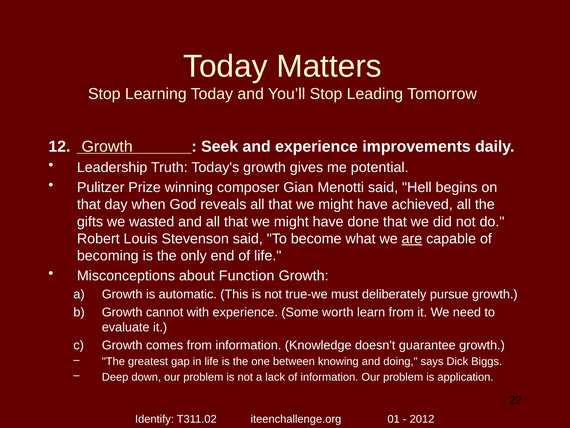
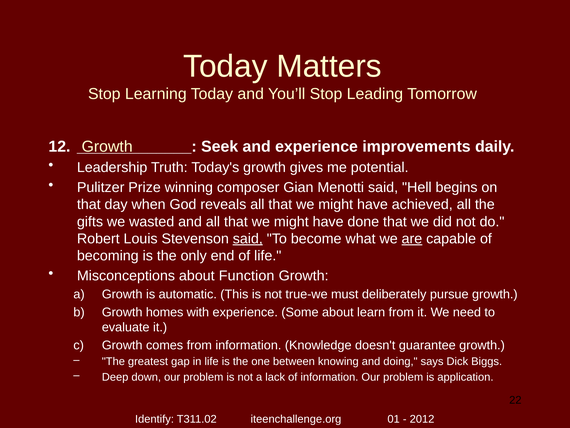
said at (248, 239) underline: none -> present
cannot: cannot -> homes
Some worth: worth -> about
